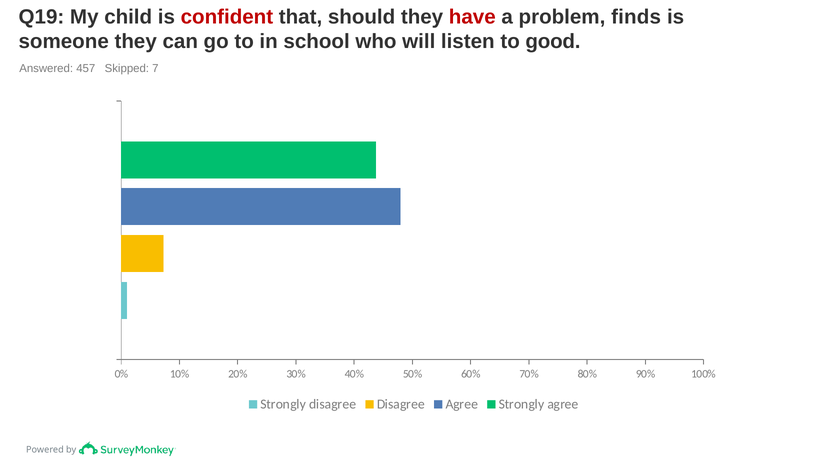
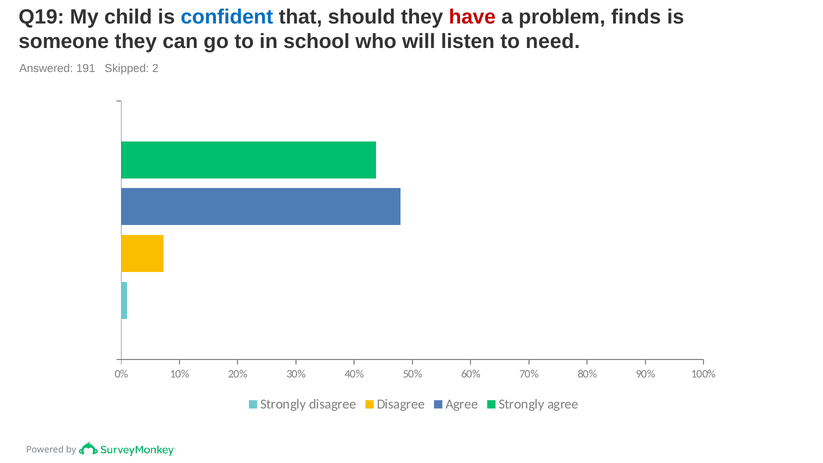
confident colour: red -> blue
good: good -> need
457: 457 -> 191
7: 7 -> 2
